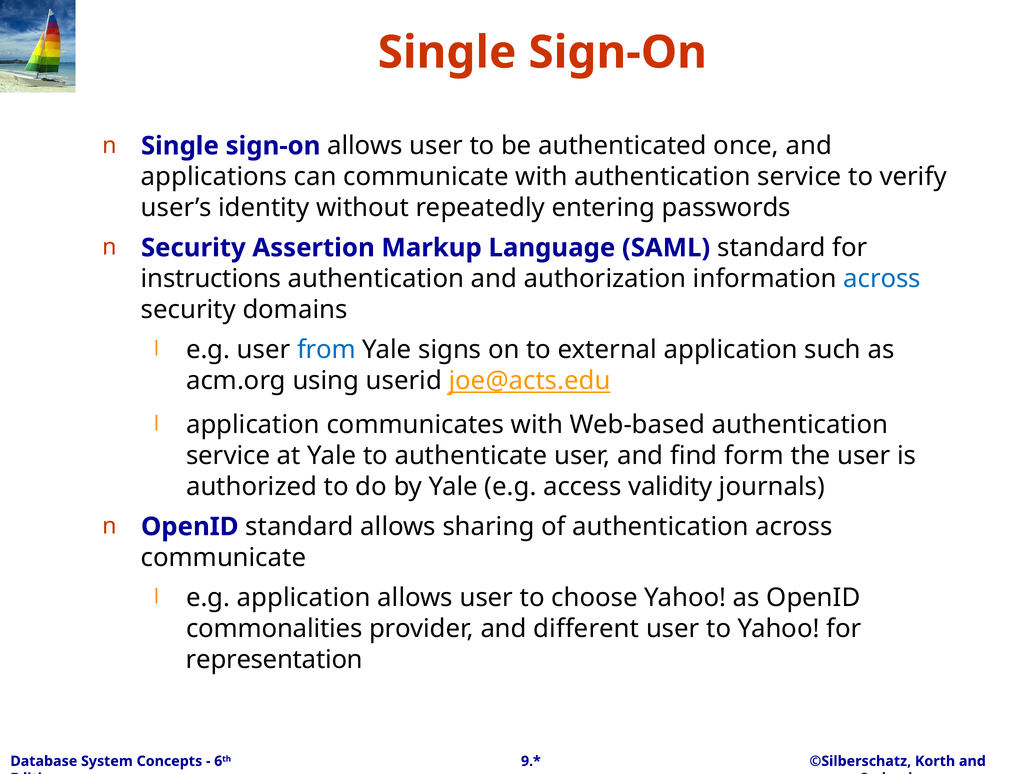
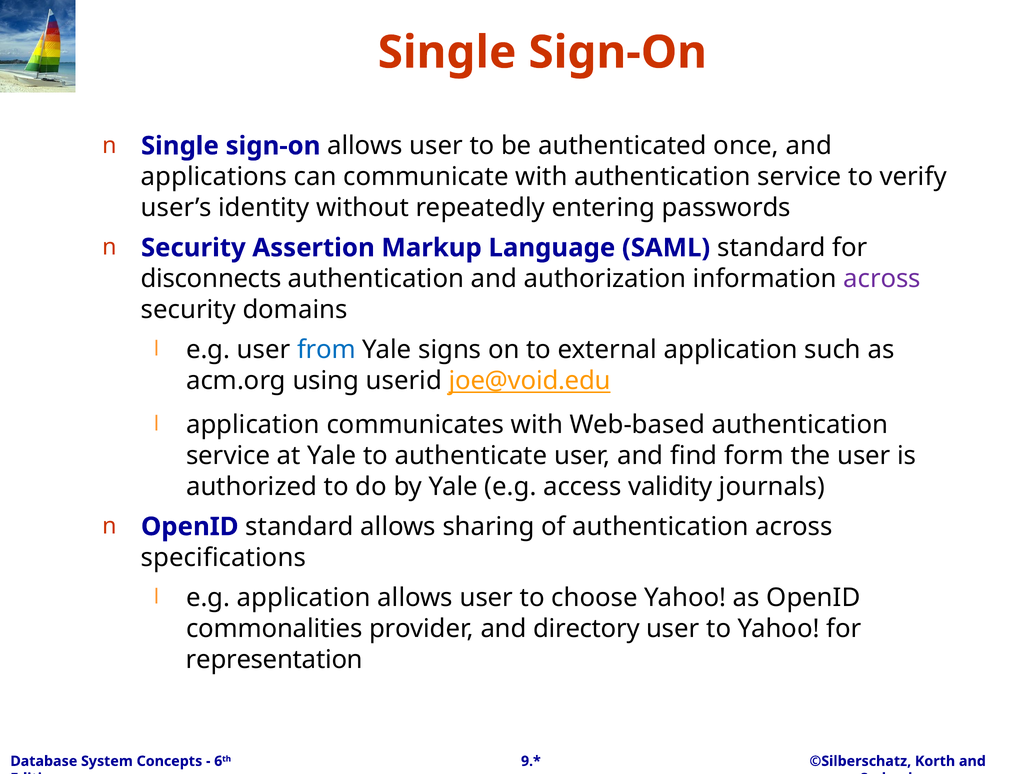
instructions: instructions -> disconnects
across at (882, 279) colour: blue -> purple
joe@acts.edu: joe@acts.edu -> joe@void.edu
communicate at (224, 558): communicate -> specifications
different: different -> directory
